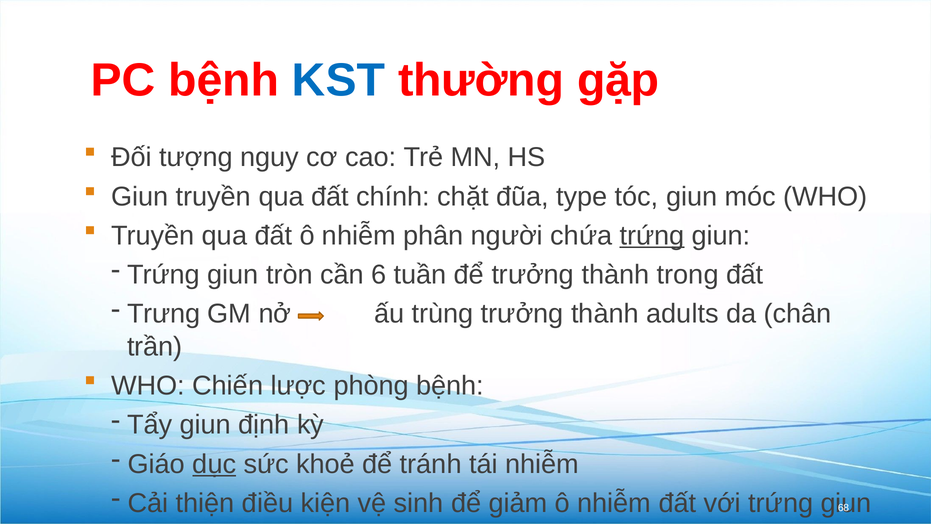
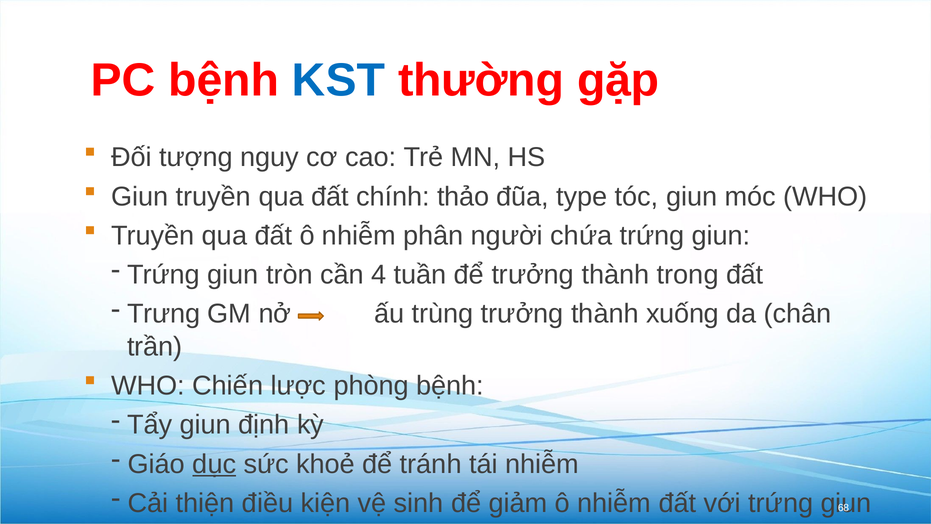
chặt: chặt -> thảo
trứng at (652, 236) underline: present -> none
6: 6 -> 4
adults: adults -> xuống
